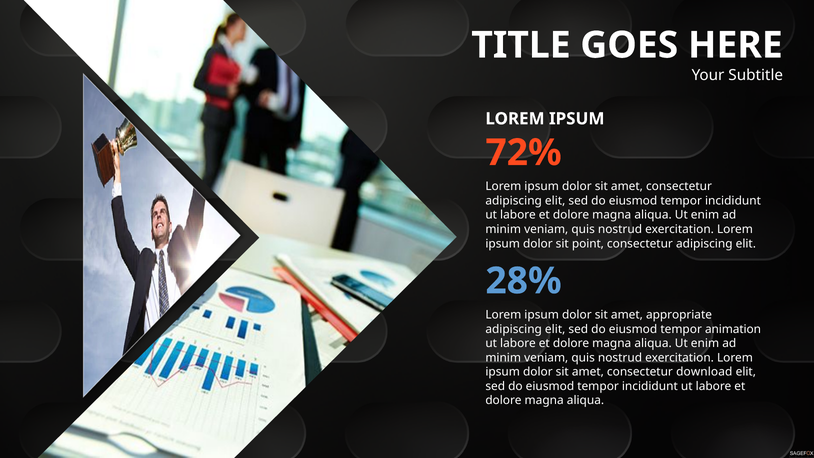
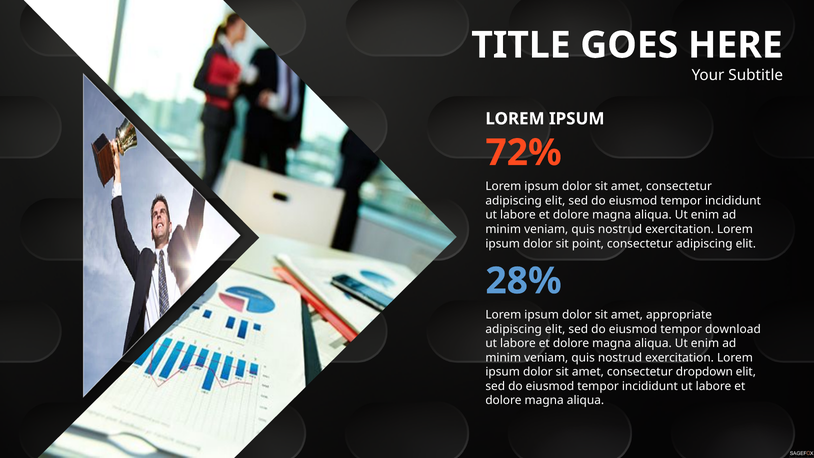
animation: animation -> download
download: download -> dropdown
